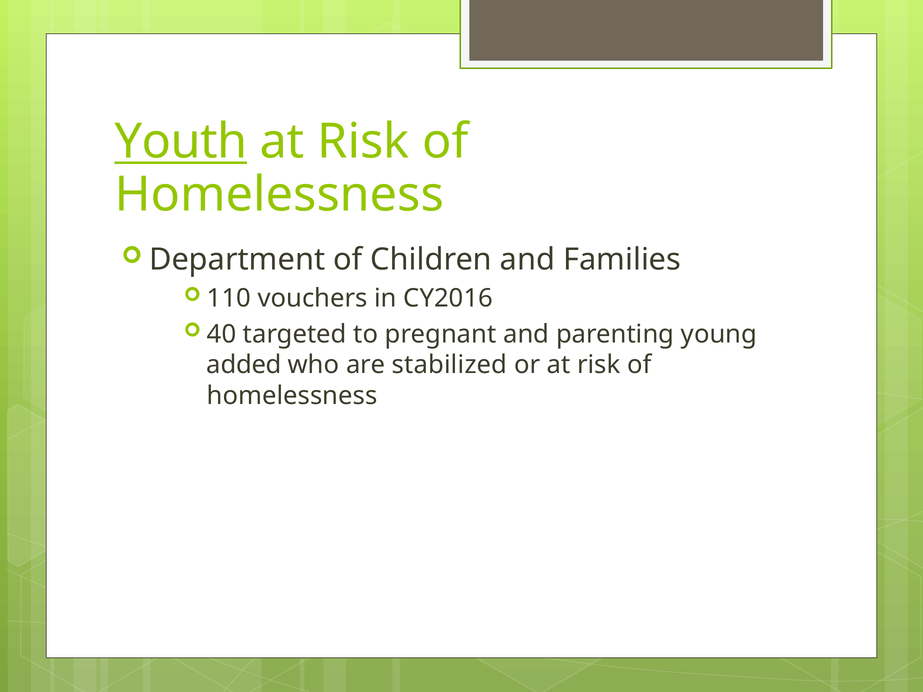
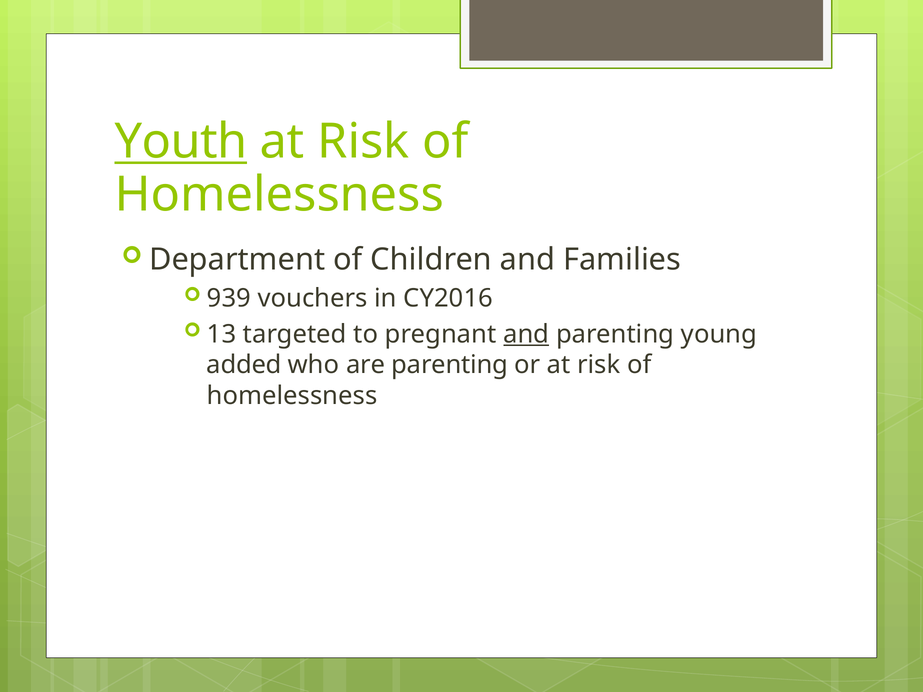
110: 110 -> 939
40: 40 -> 13
and at (526, 334) underline: none -> present
are stabilized: stabilized -> parenting
